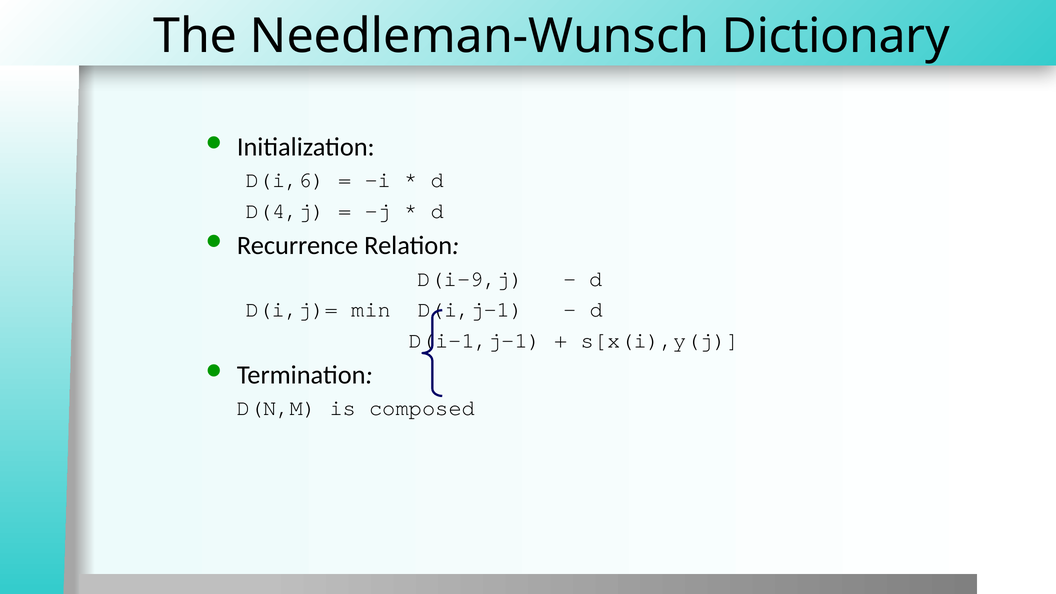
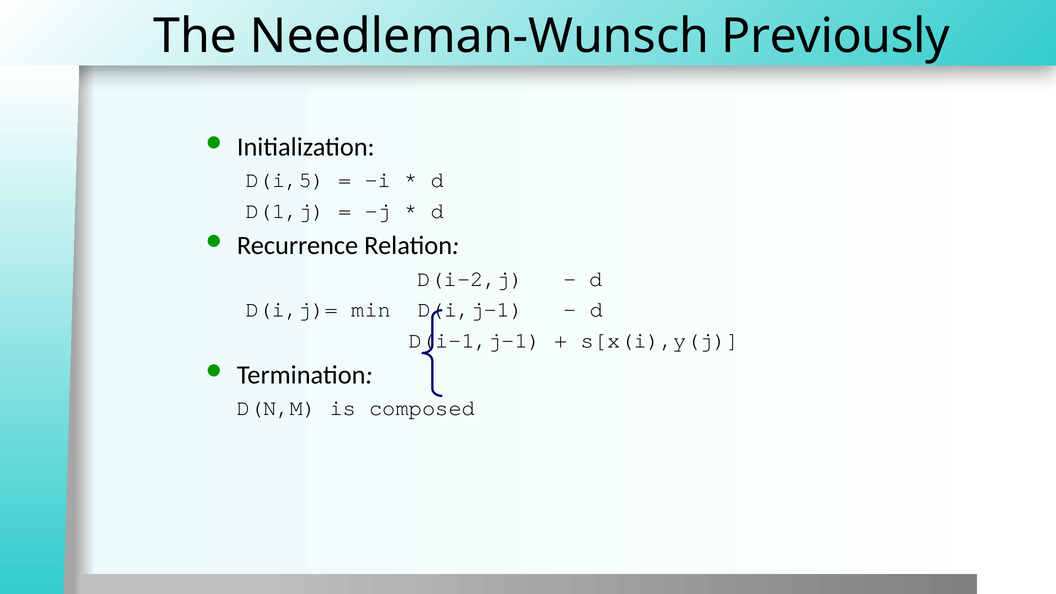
Dictionary: Dictionary -> Previously
D(i,6: D(i,6 -> D(i,5
D(4,j: D(4,j -> D(1,j
D(i-9,j: D(i-9,j -> D(i-2,j
